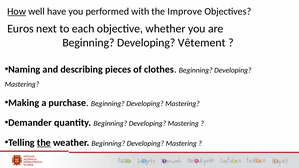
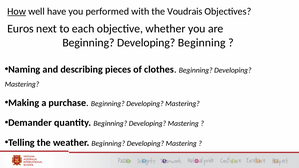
Improve: Improve -> Voudrais
Developing Vêtement: Vêtement -> Beginning
the at (44, 143) underline: present -> none
